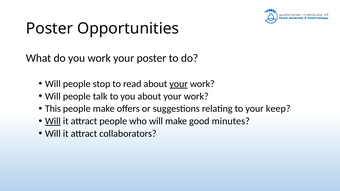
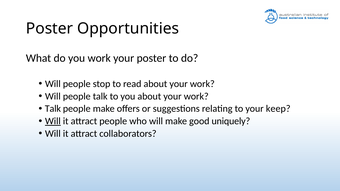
your at (179, 84) underline: present -> none
This at (53, 109): This -> Talk
minutes: minutes -> uniquely
